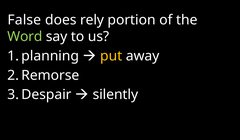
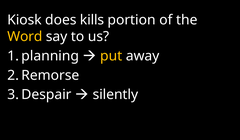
False: False -> Kiosk
rely: rely -> kills
Word colour: light green -> yellow
